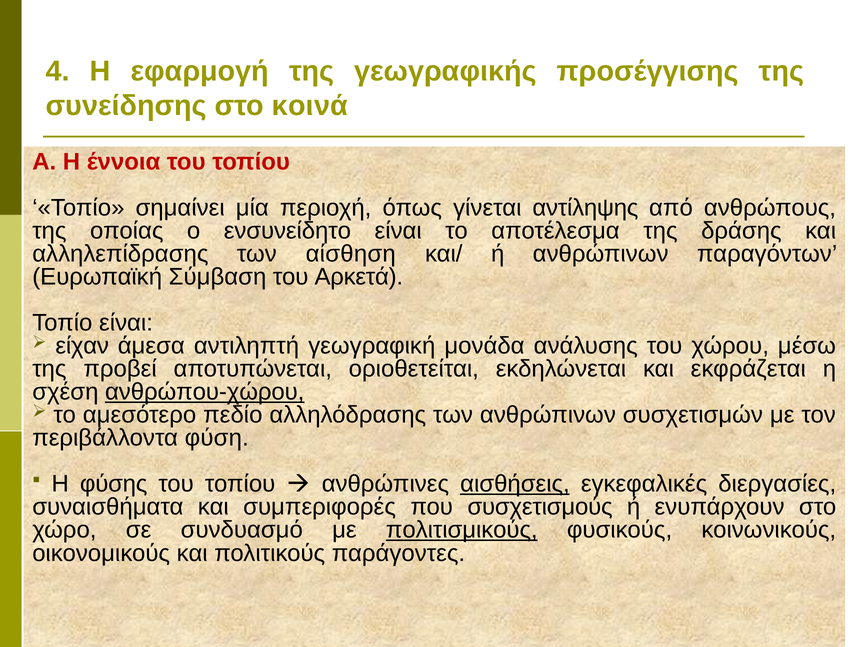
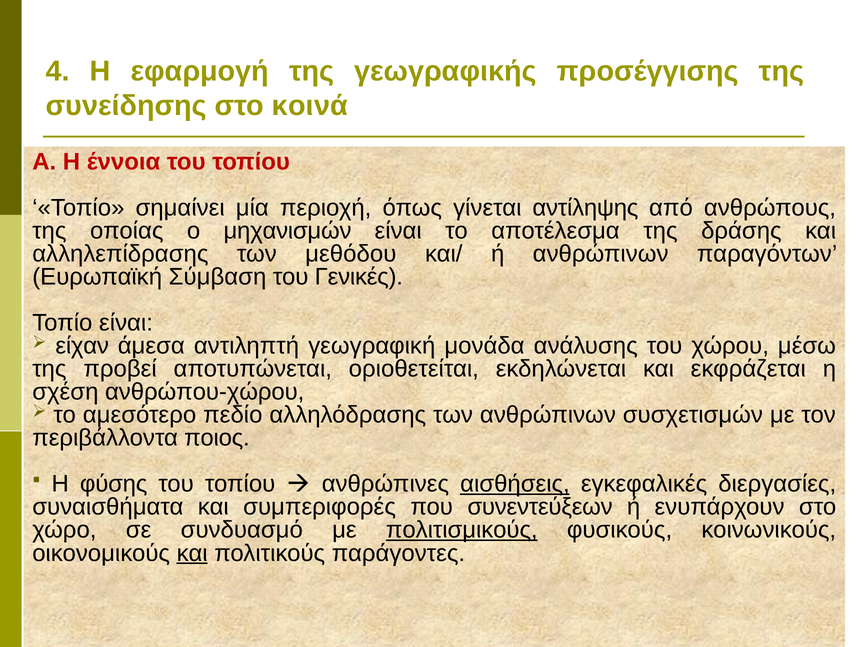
ενσυνείδητο: ενσυνείδητο -> μηχανισμών
αίσθηση: αίσθηση -> μεθόδου
Αρκετά: Αρκετά -> Γενικές
ανθρώπου-χώρου underline: present -> none
φύση: φύση -> ποιος
συσχετισμούς: συσχετισμούς -> συνεντεύξεων
και at (192, 553) underline: none -> present
